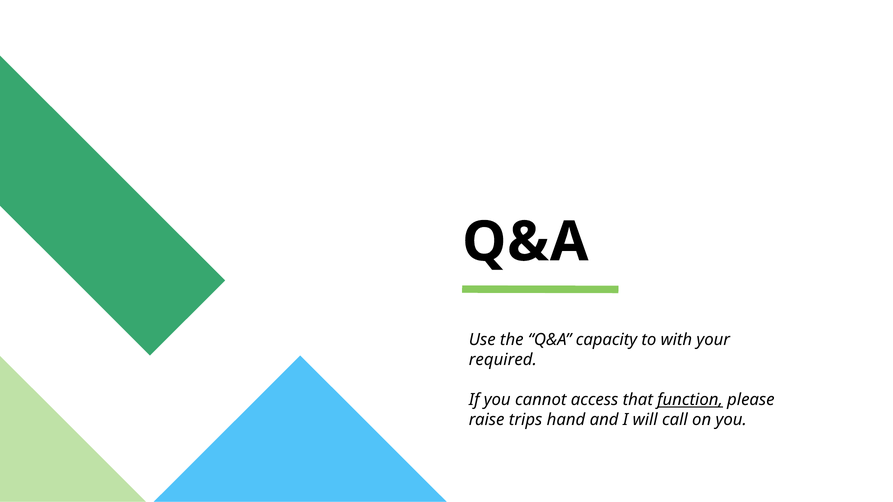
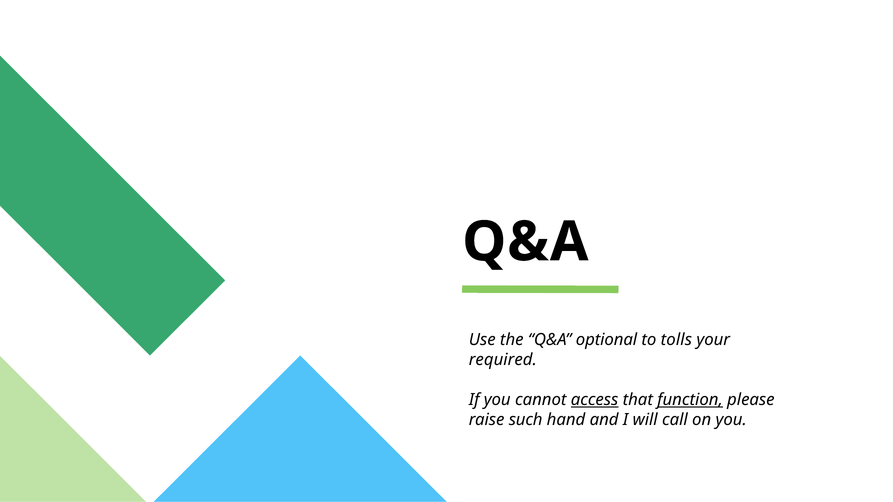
capacity: capacity -> optional
with: with -> tolls
access underline: none -> present
trips: trips -> such
